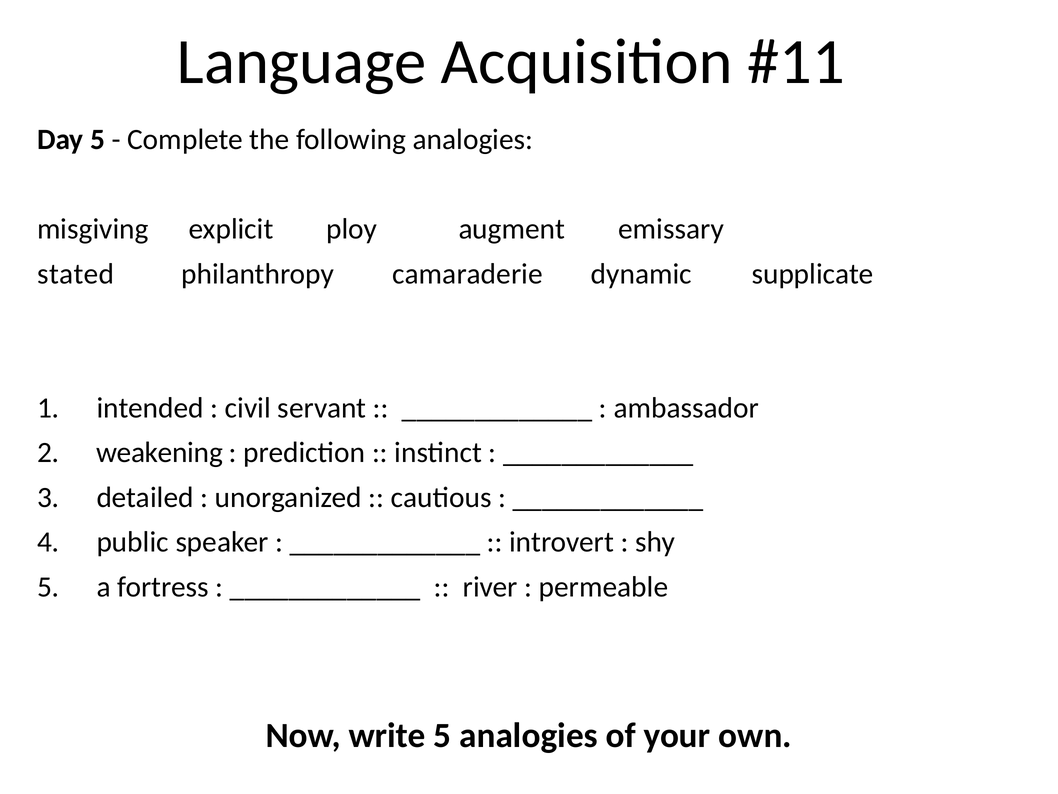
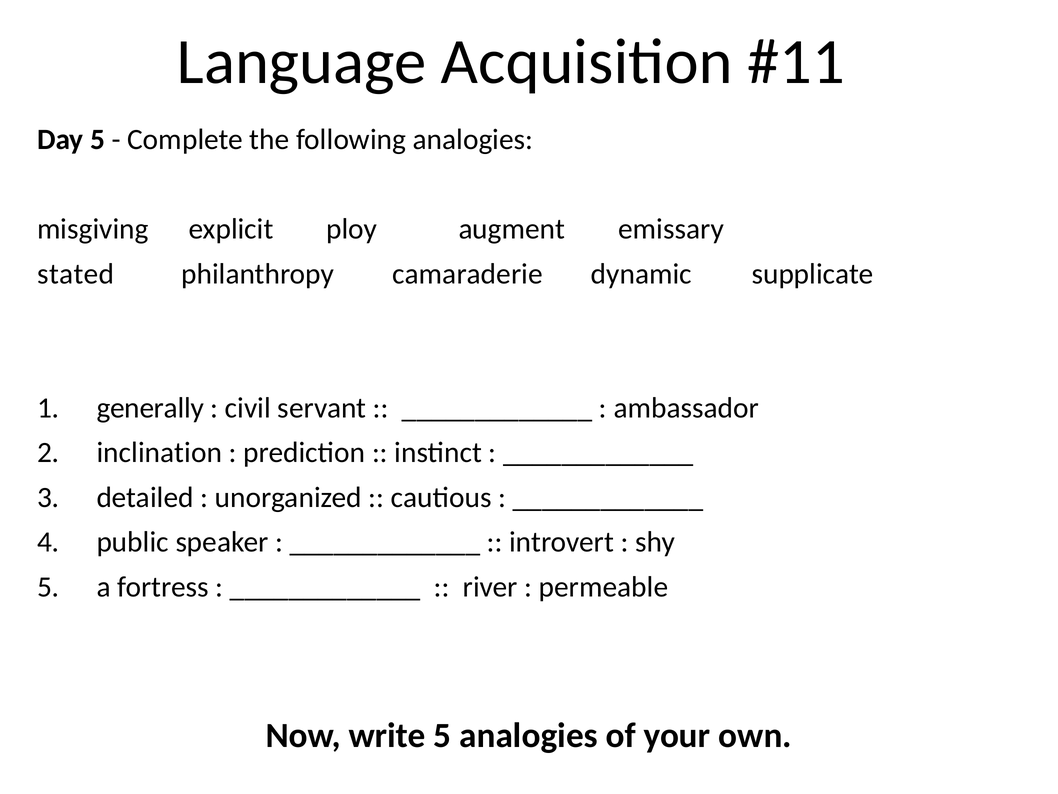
intended: intended -> generally
weakening: weakening -> inclination
